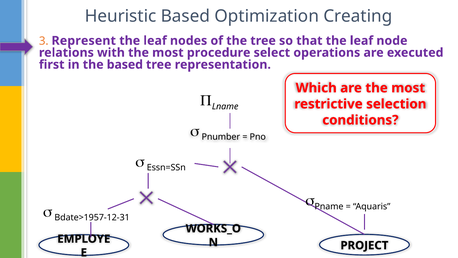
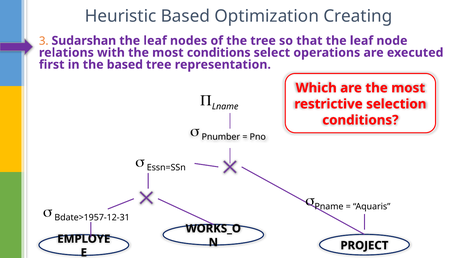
Represent: Represent -> Sudarshan
most procedure: procedure -> conditions
